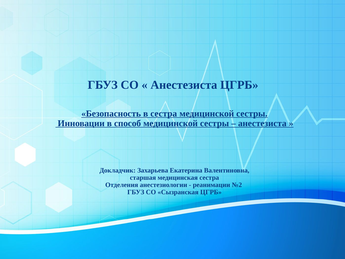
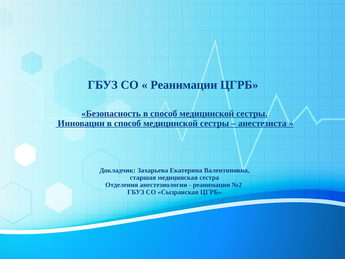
Анестезиста at (184, 85): Анестезиста -> Реанимации
Безопасность в сестра: сестра -> способ
